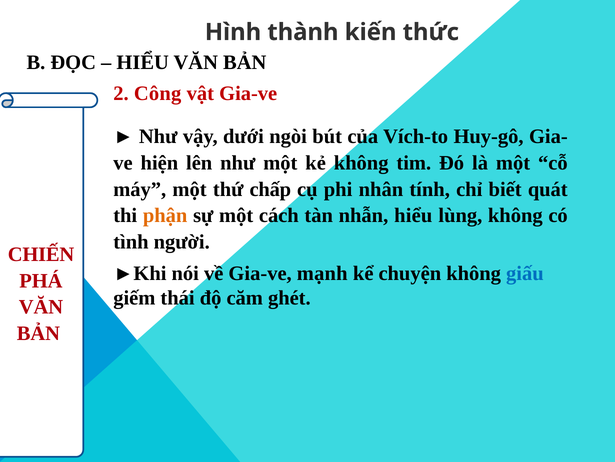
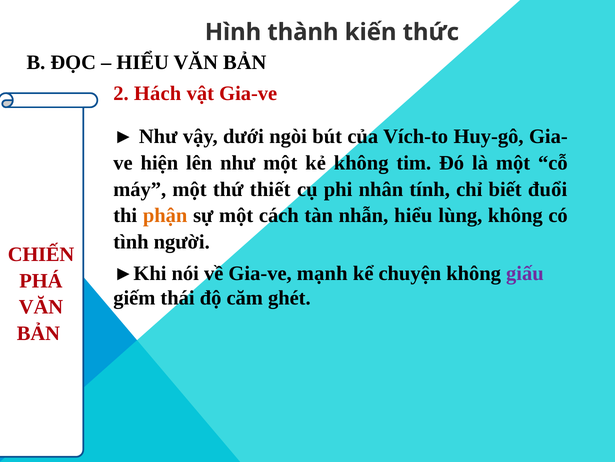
Công: Công -> Hách
chấp: chấp -> thiết
quát: quát -> đuổi
giấu colour: blue -> purple
